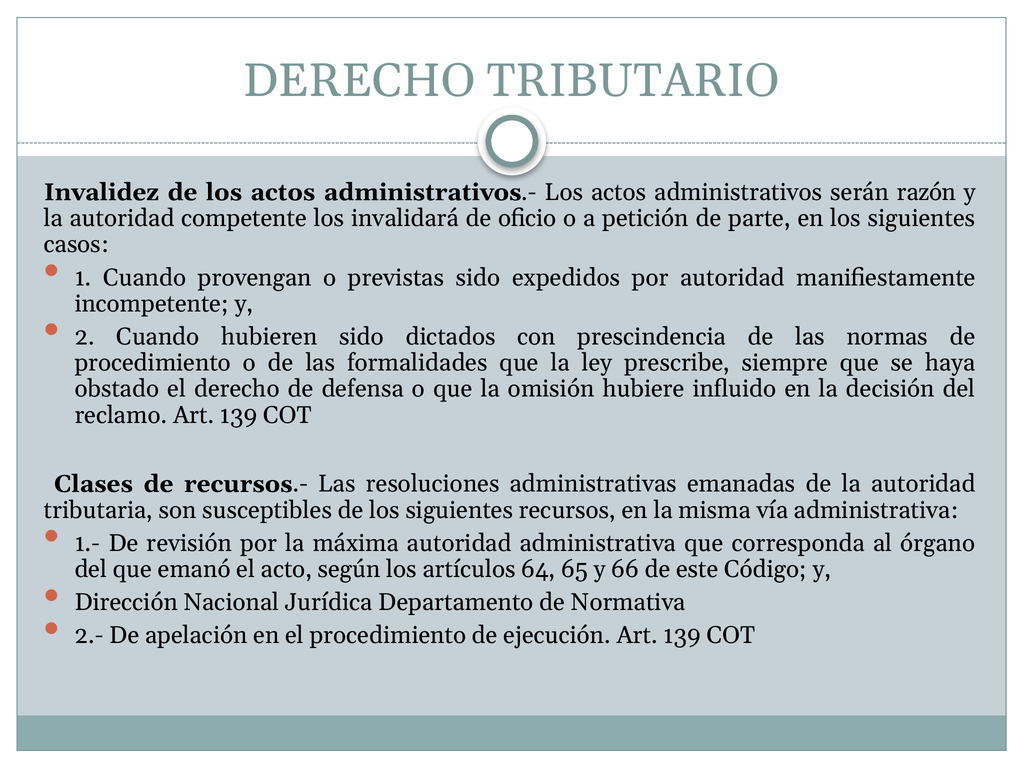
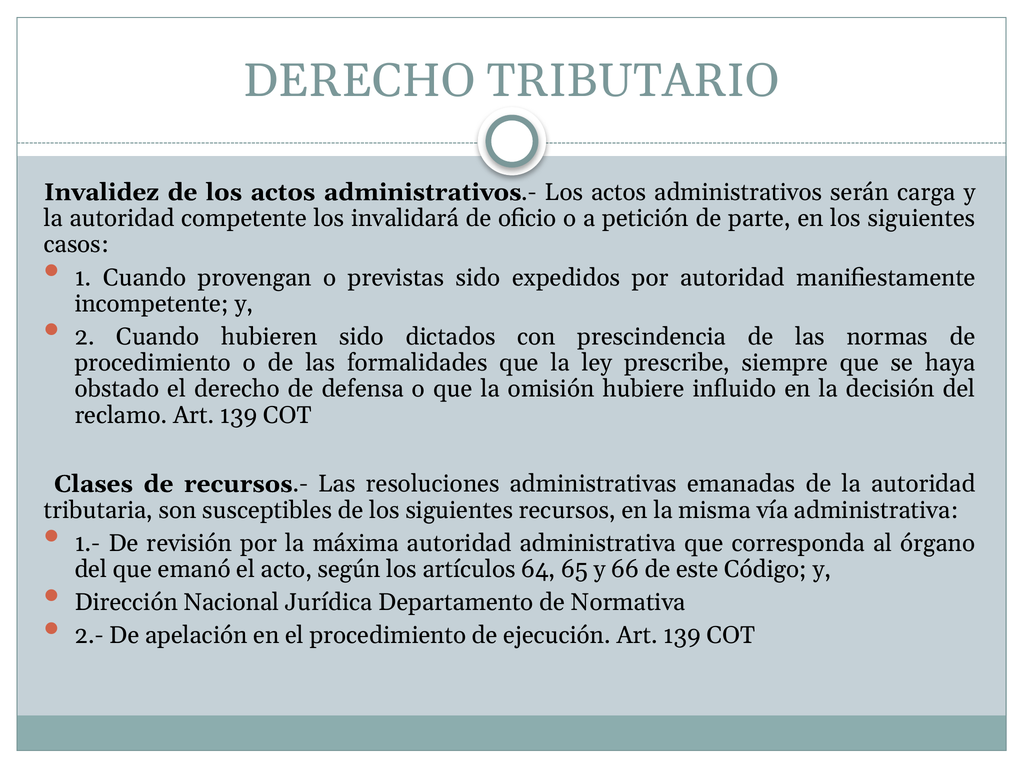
razón: razón -> carga
